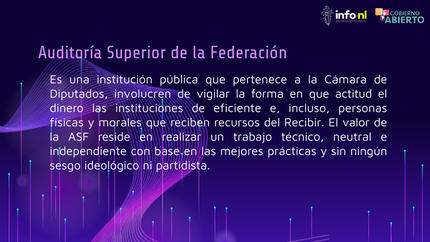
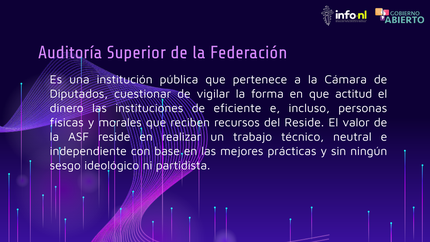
involucren: involucren -> cuestionar
del Recibir: Recibir -> Reside
